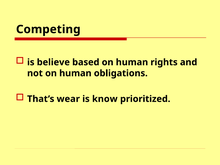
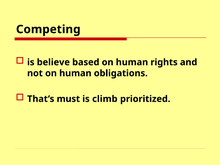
wear: wear -> must
know: know -> climb
